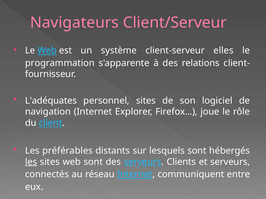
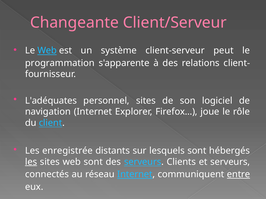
Navigateurs: Navigateurs -> Changeante
elles: elles -> peut
préférables: préférables -> enregistrée
entre underline: none -> present
